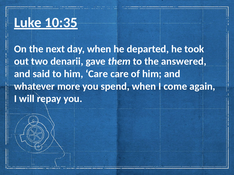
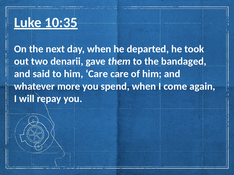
answered: answered -> bandaged
